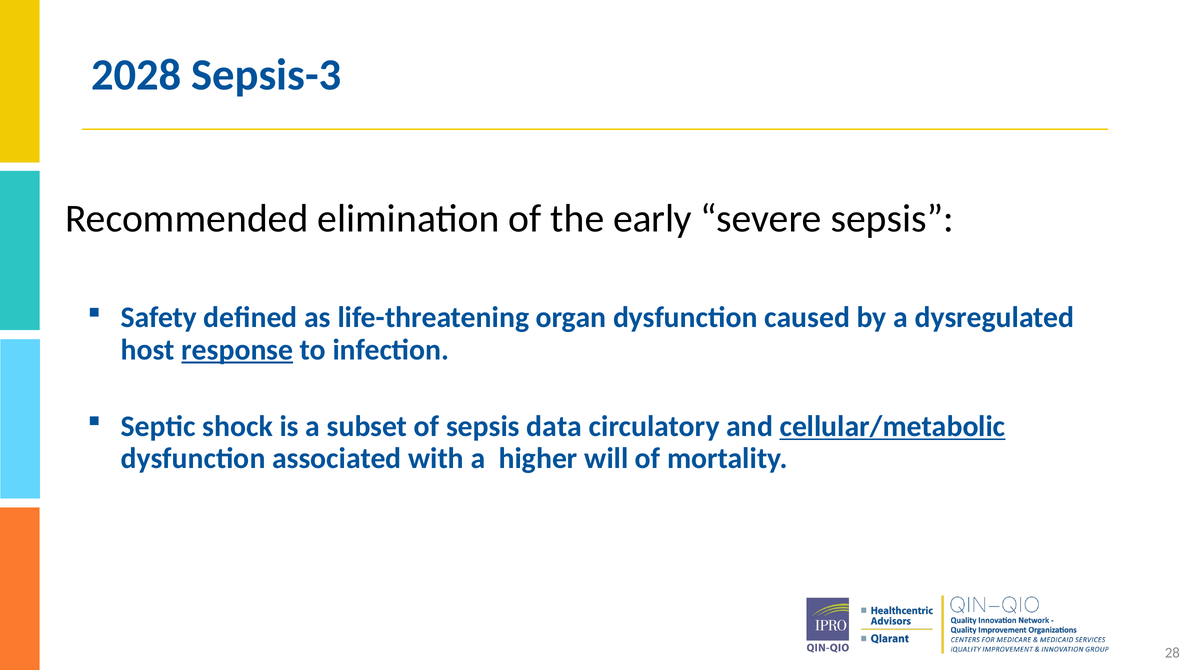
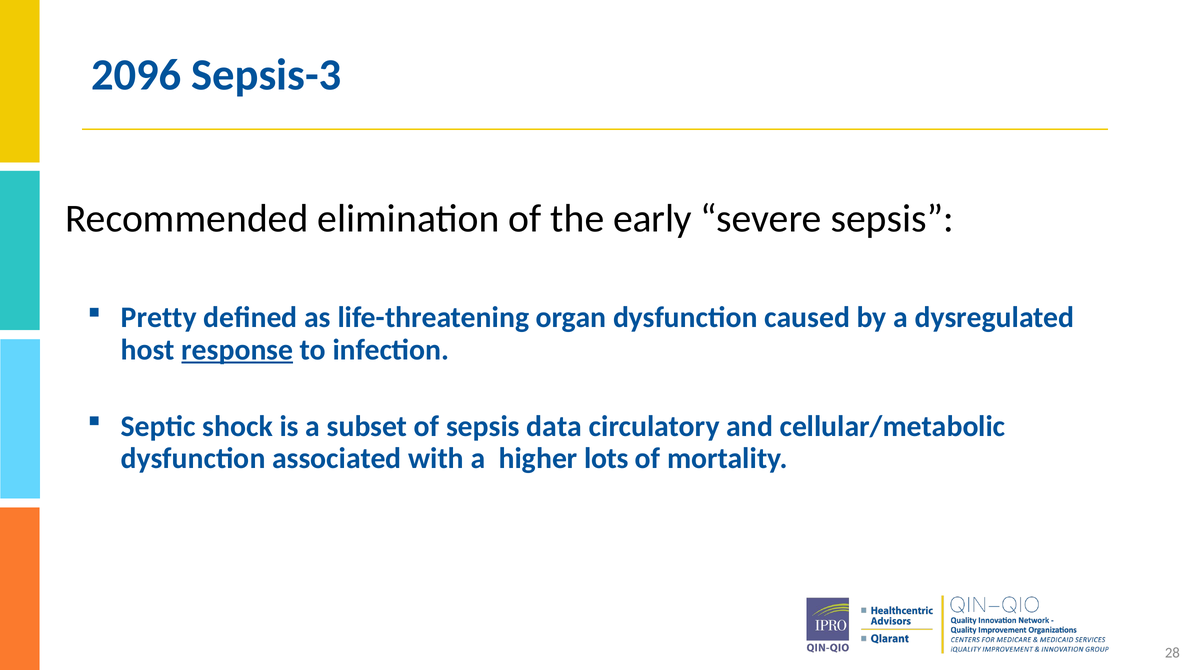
2028: 2028 -> 2096
Safety: Safety -> Pretty
cellular/metabolic underline: present -> none
will: will -> lots
